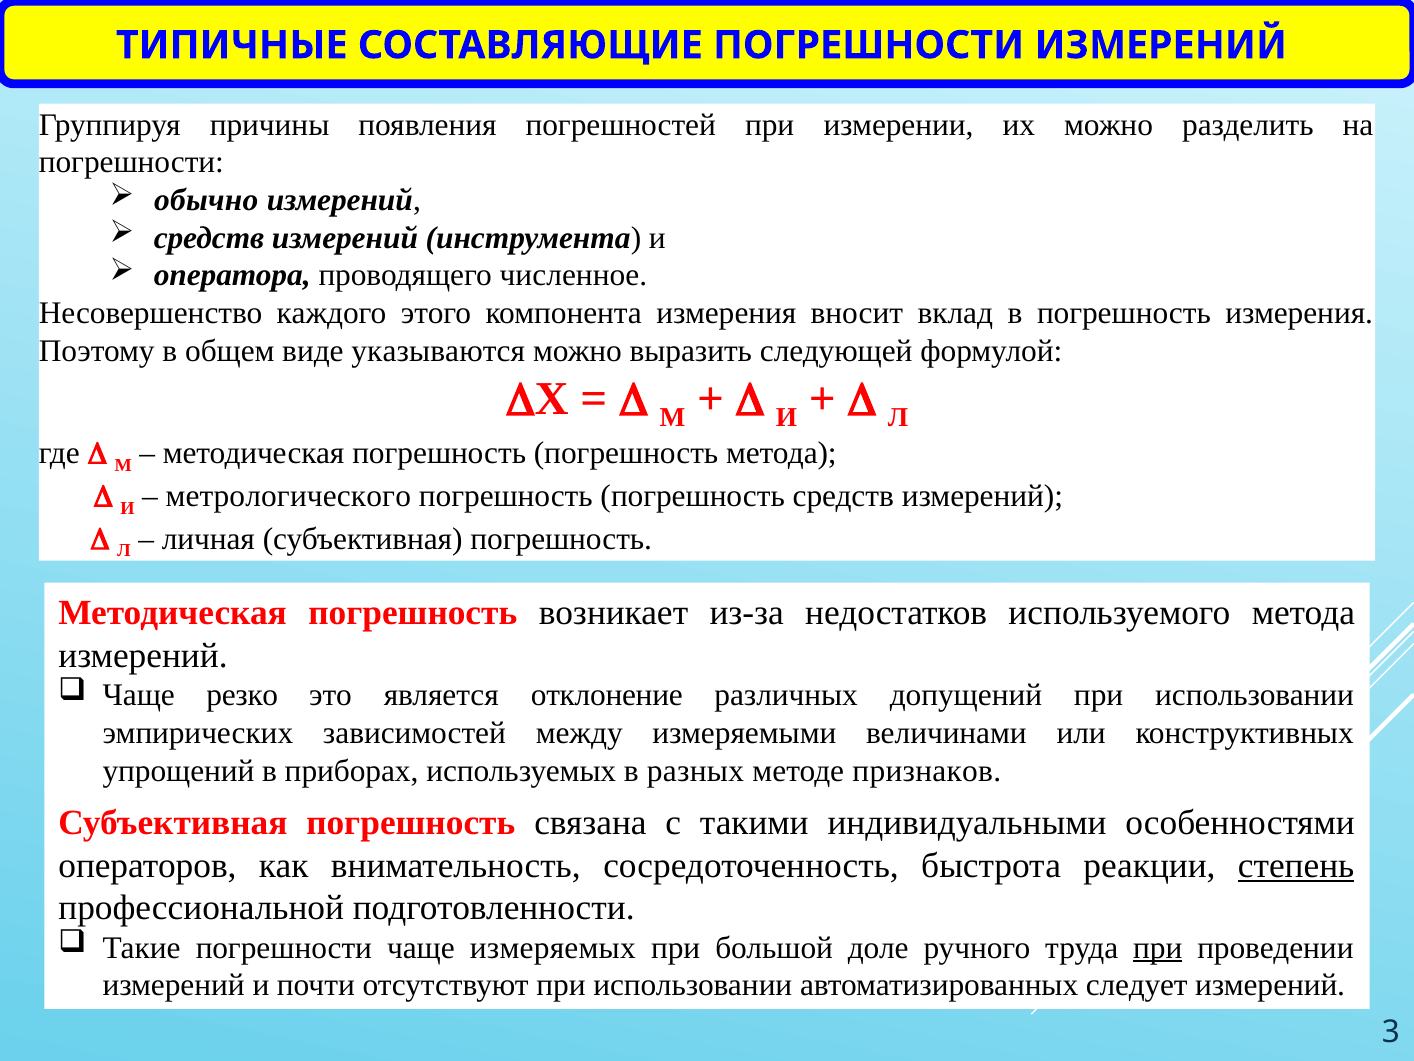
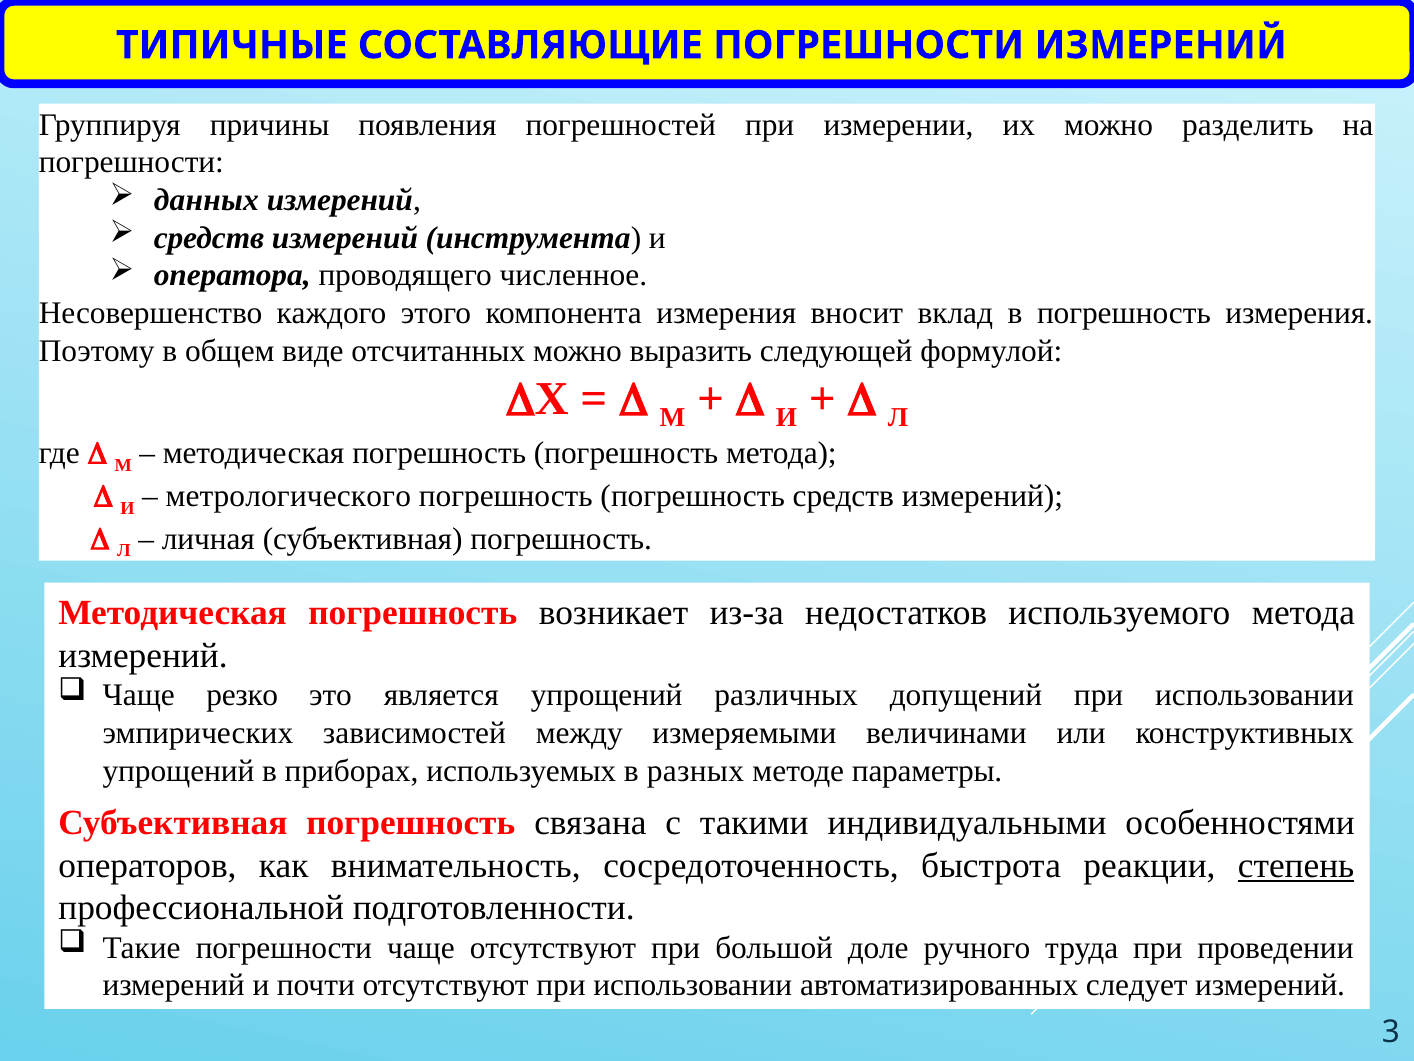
обычно: обычно -> данных
указываются: указываются -> отсчитанных
является отклонение: отклонение -> упрощений
признаков: признаков -> параметры
чаще измеряемых: измеряемых -> отсутствуют
при at (1158, 947) underline: present -> none
